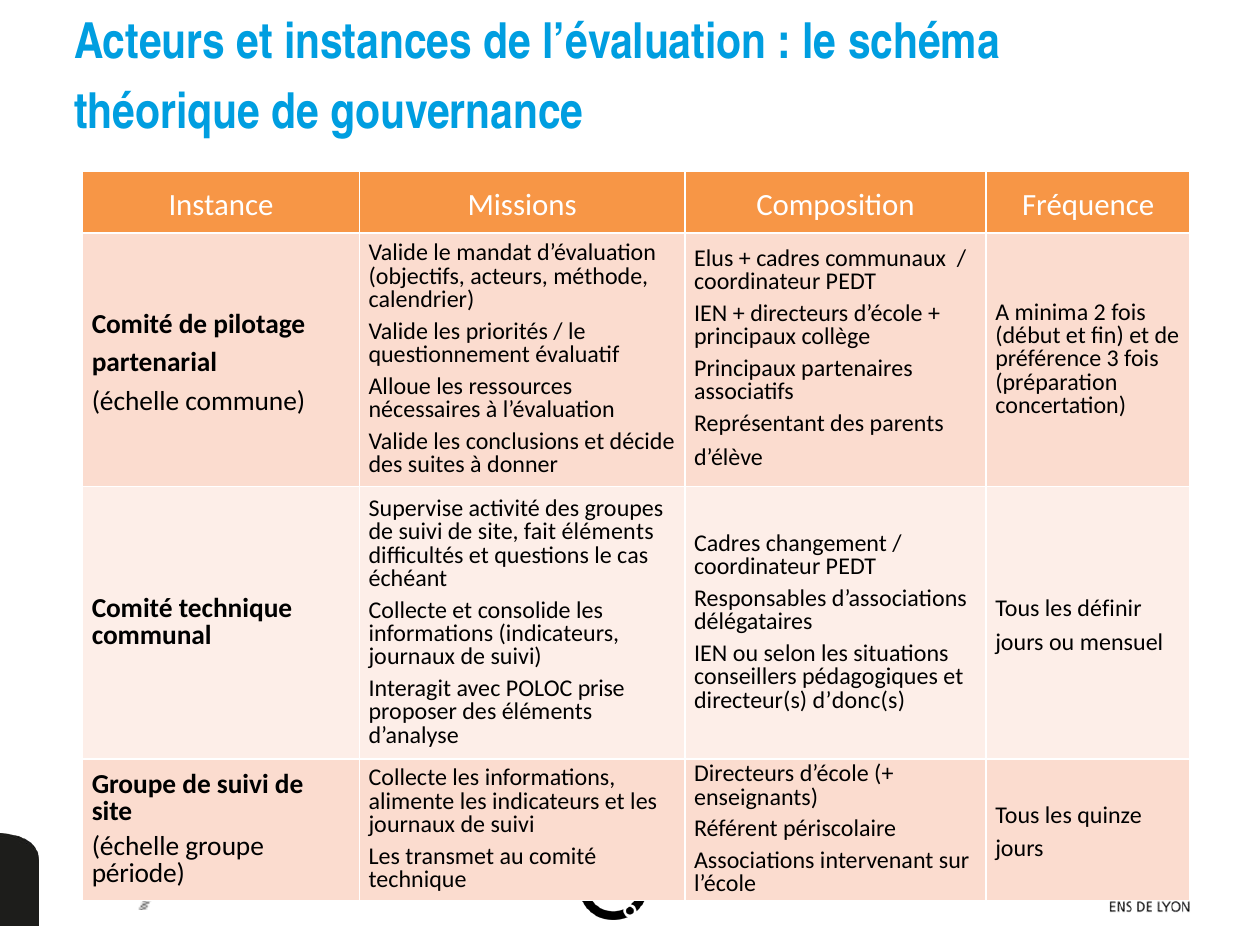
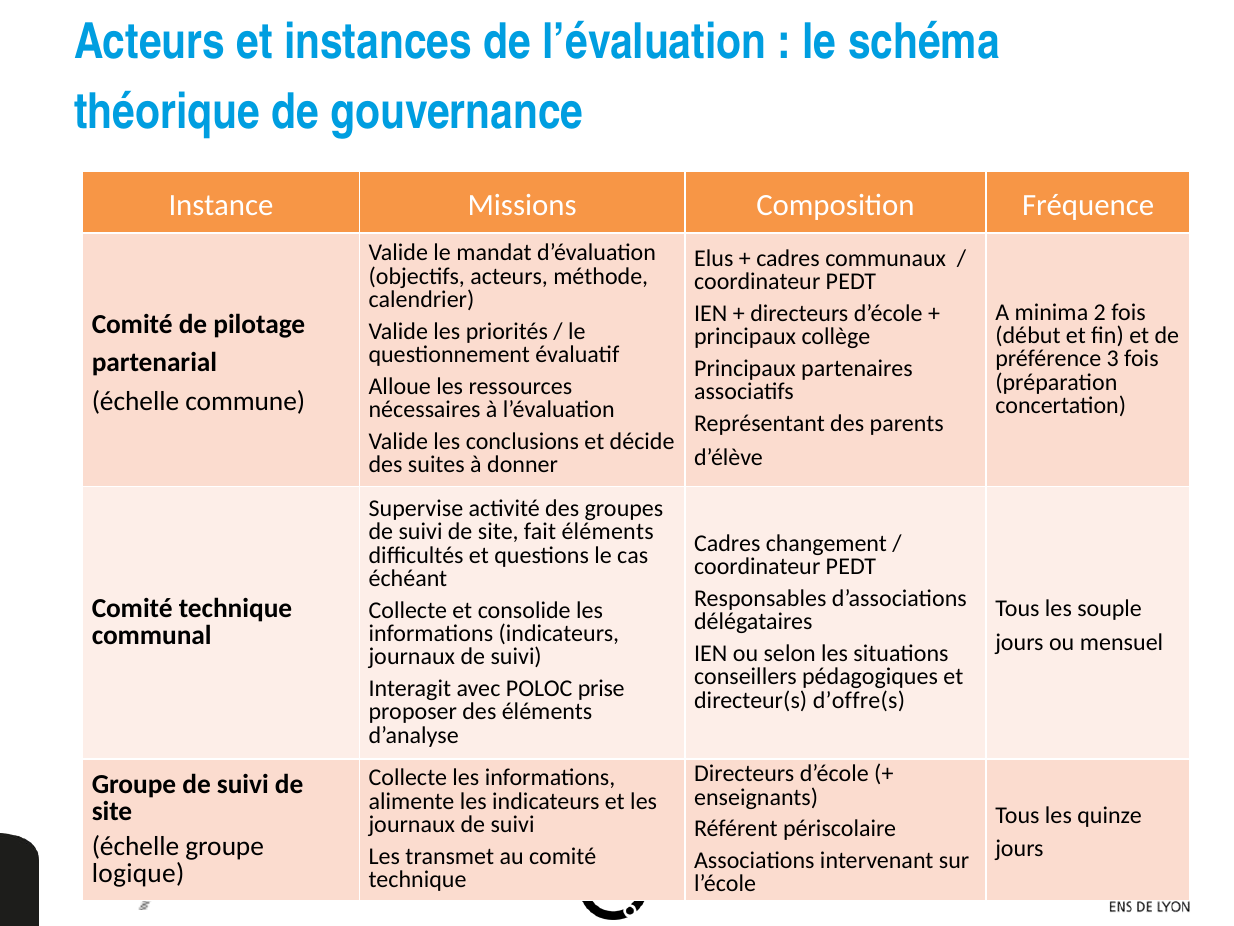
définir: définir -> souple
d’donc(s: d’donc(s -> d’offre(s
période: période -> logique
